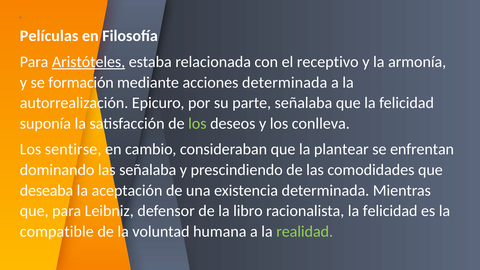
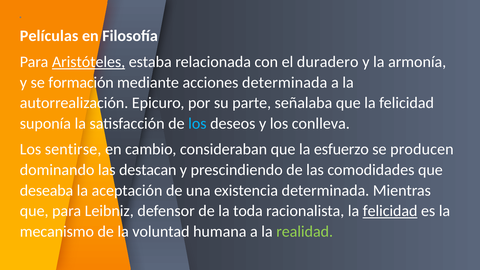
receptivo: receptivo -> duradero
los at (197, 124) colour: light green -> light blue
plantear: plantear -> esfuerzo
enfrentan: enfrentan -> producen
las señalaba: señalaba -> destacan
libro: libro -> toda
felicidad at (390, 211) underline: none -> present
compatible: compatible -> mecanismo
